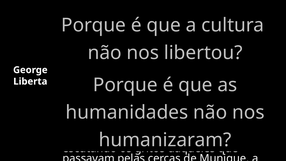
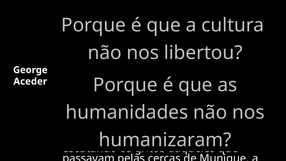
Liberta: Liberta -> Aceder
